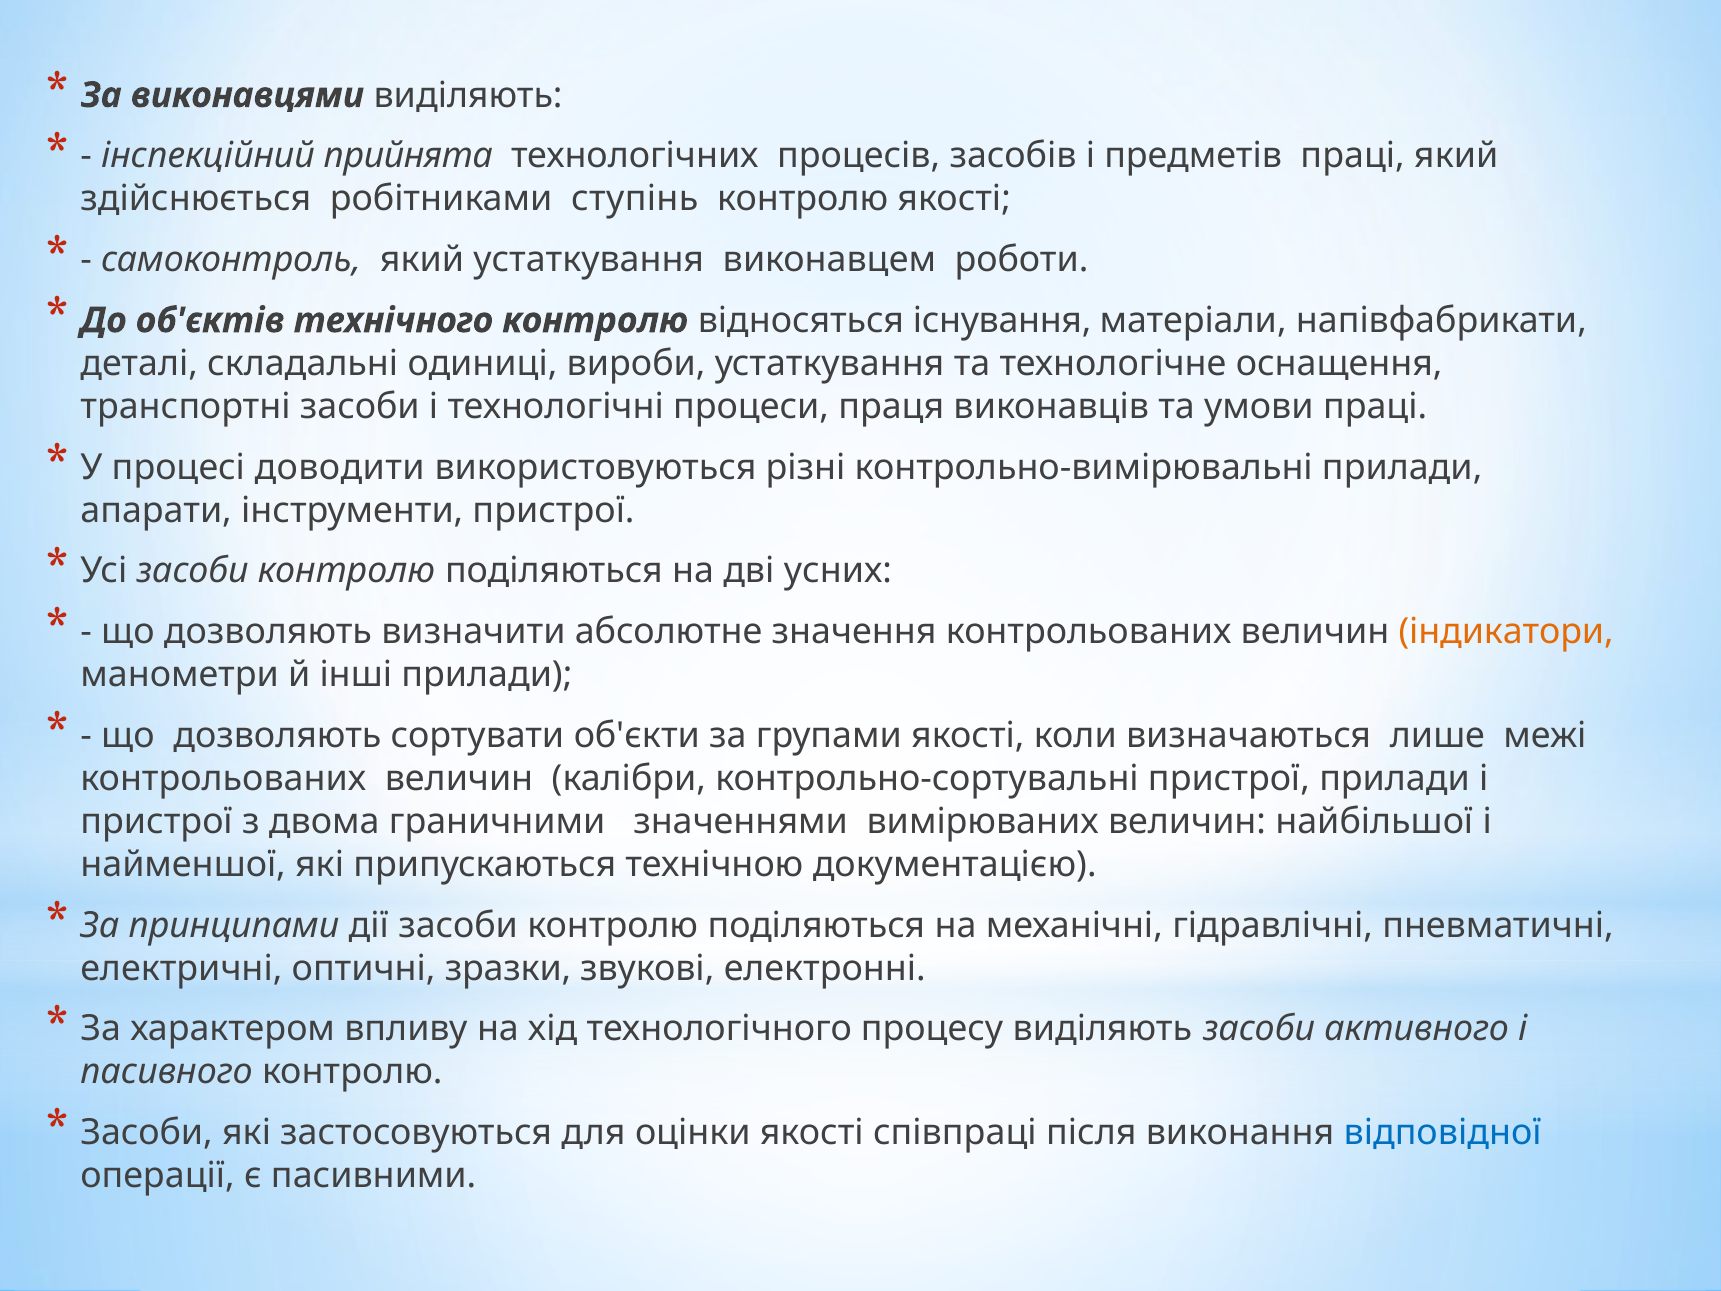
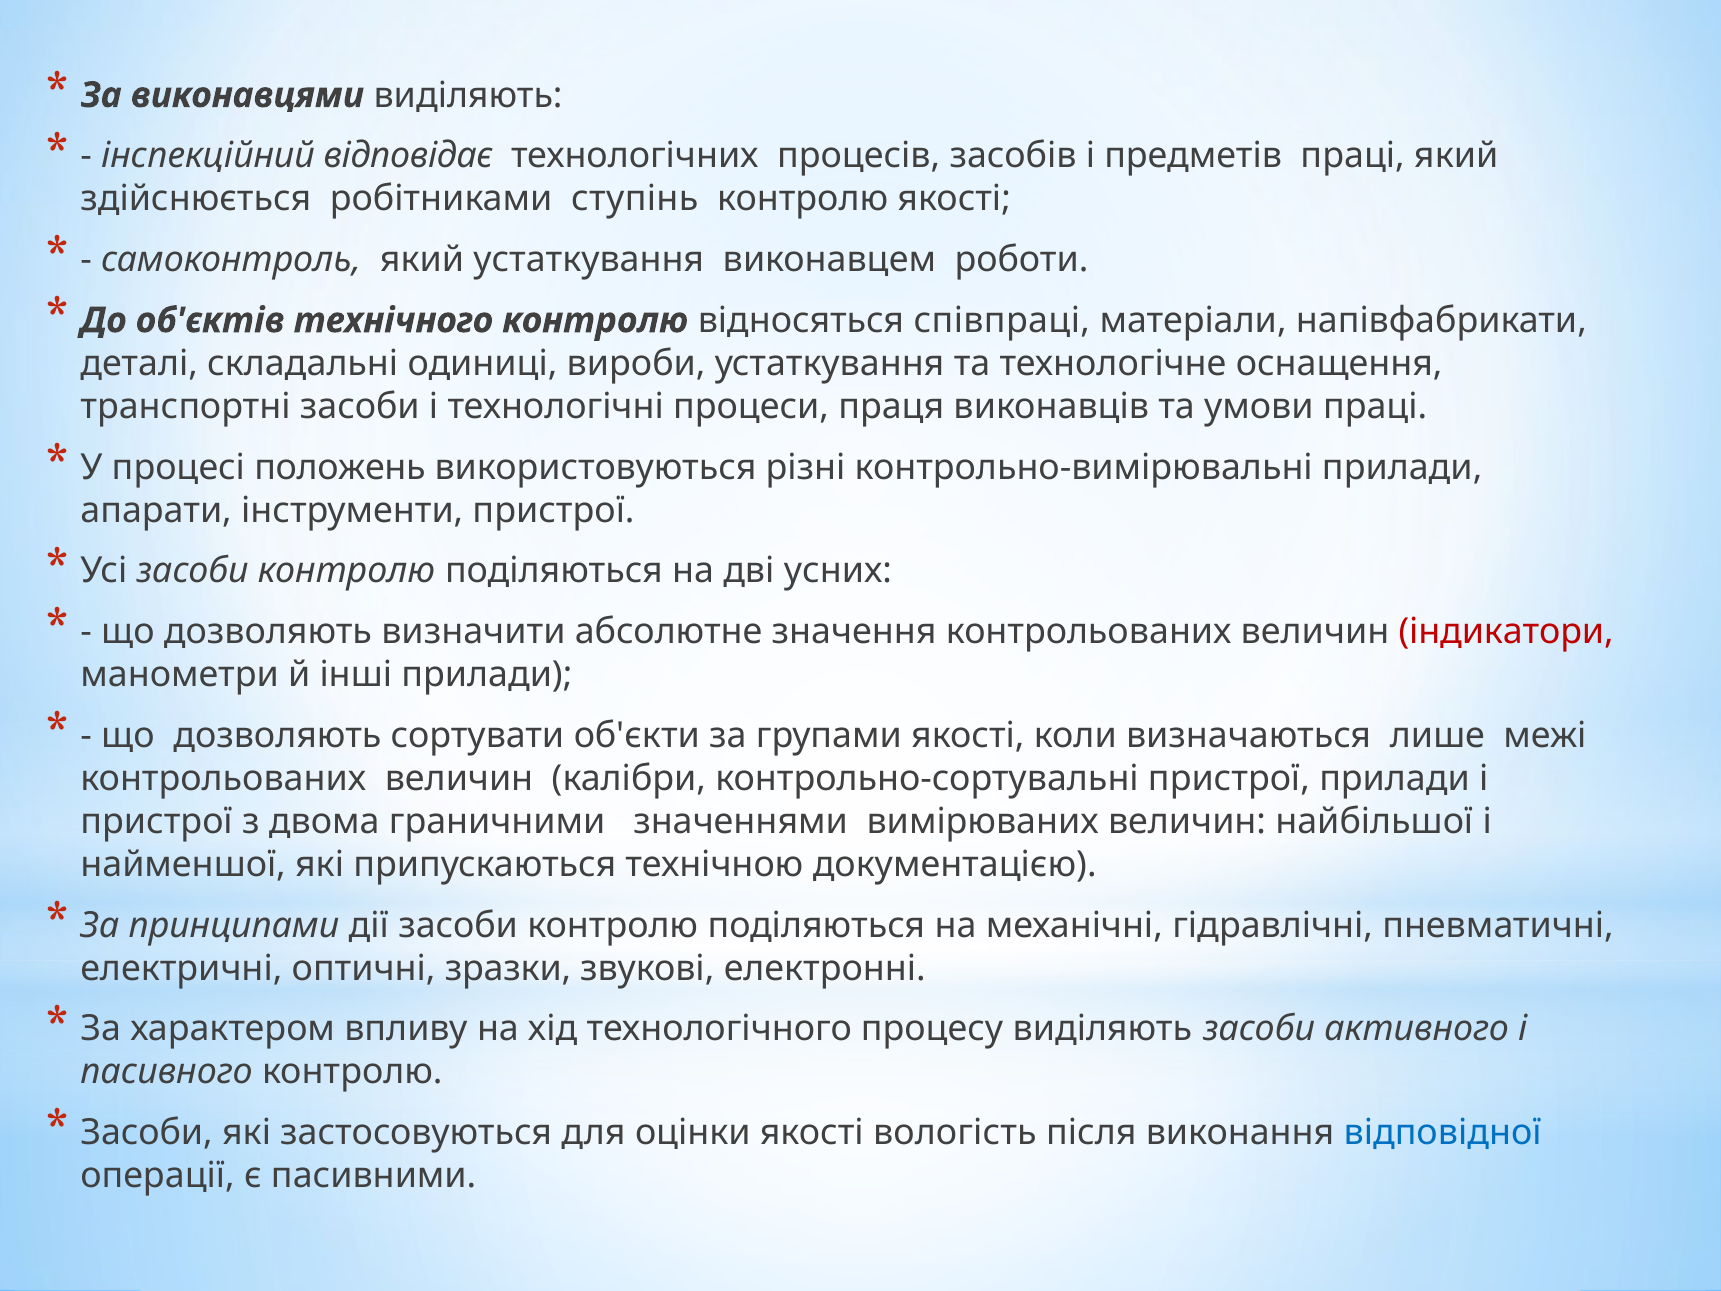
прийнята: прийнята -> відповідає
існування: існування -> співпраці
доводити: доводити -> положень
індикатори colour: orange -> red
співпраці: співпраці -> вологість
